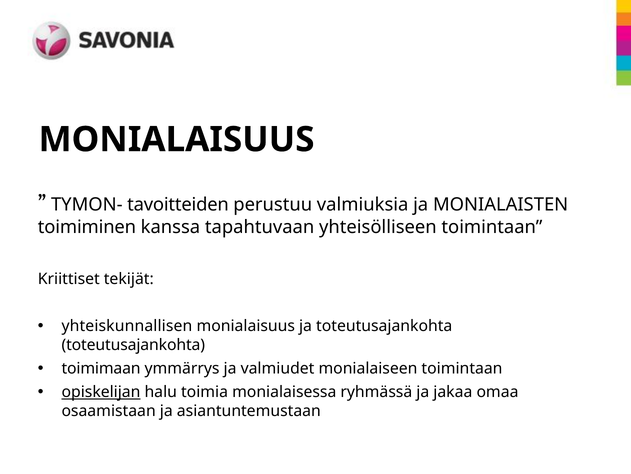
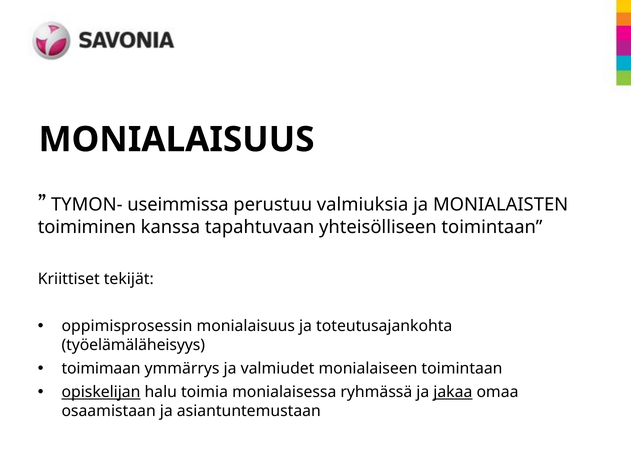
tavoitteiden: tavoitteiden -> useimmissa
yhteiskunnallisen: yhteiskunnallisen -> oppimisprosessin
toteutusajankohta at (133, 345): toteutusajankohta -> työelämäläheisyys
jakaa underline: none -> present
